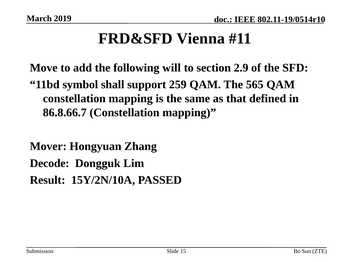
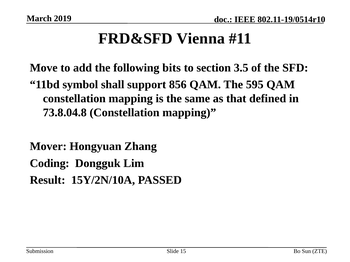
will: will -> bits
2.9: 2.9 -> 3.5
259: 259 -> 856
565: 565 -> 595
86.8.66.7: 86.8.66.7 -> 73.8.04.8
Decode: Decode -> Coding
